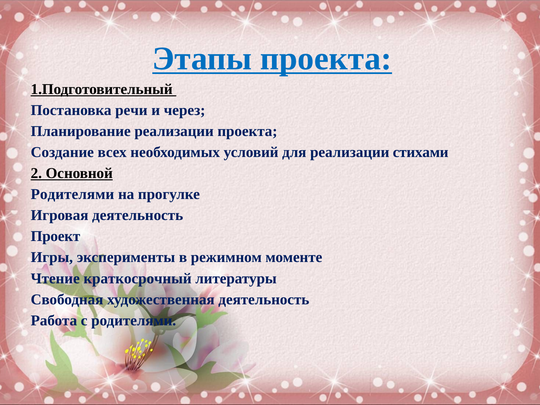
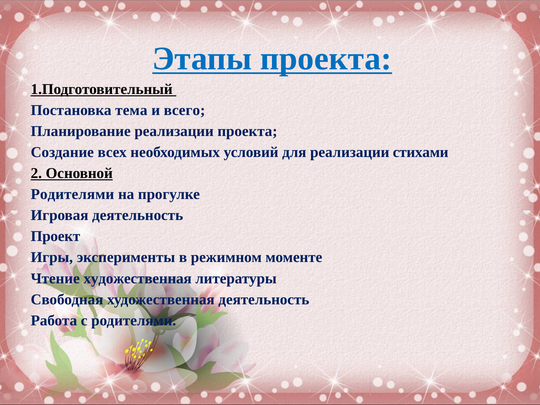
речи: речи -> тема
через: через -> всего
Чтение краткосрочный: краткосрочный -> художественная
